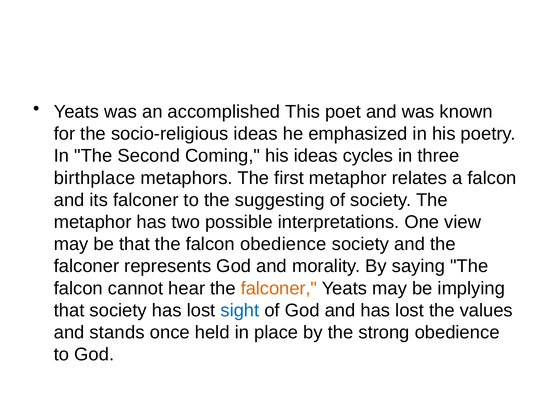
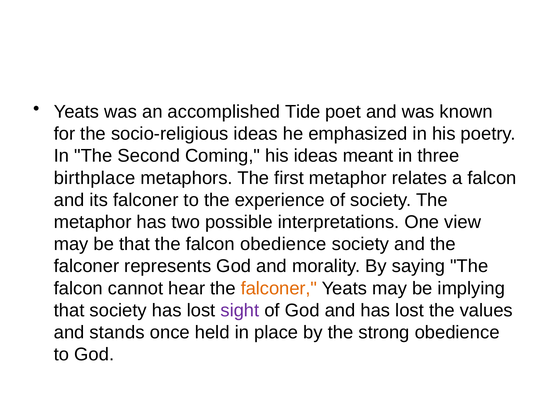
This: This -> Tide
cycles: cycles -> meant
suggesting: suggesting -> experience
sight colour: blue -> purple
